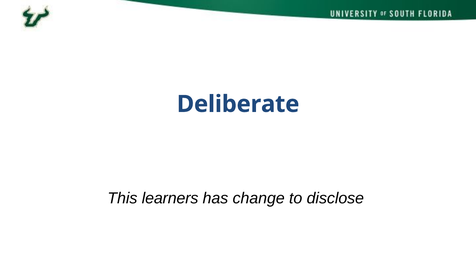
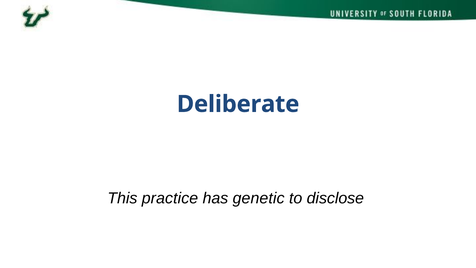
learners: learners -> practice
change: change -> genetic
